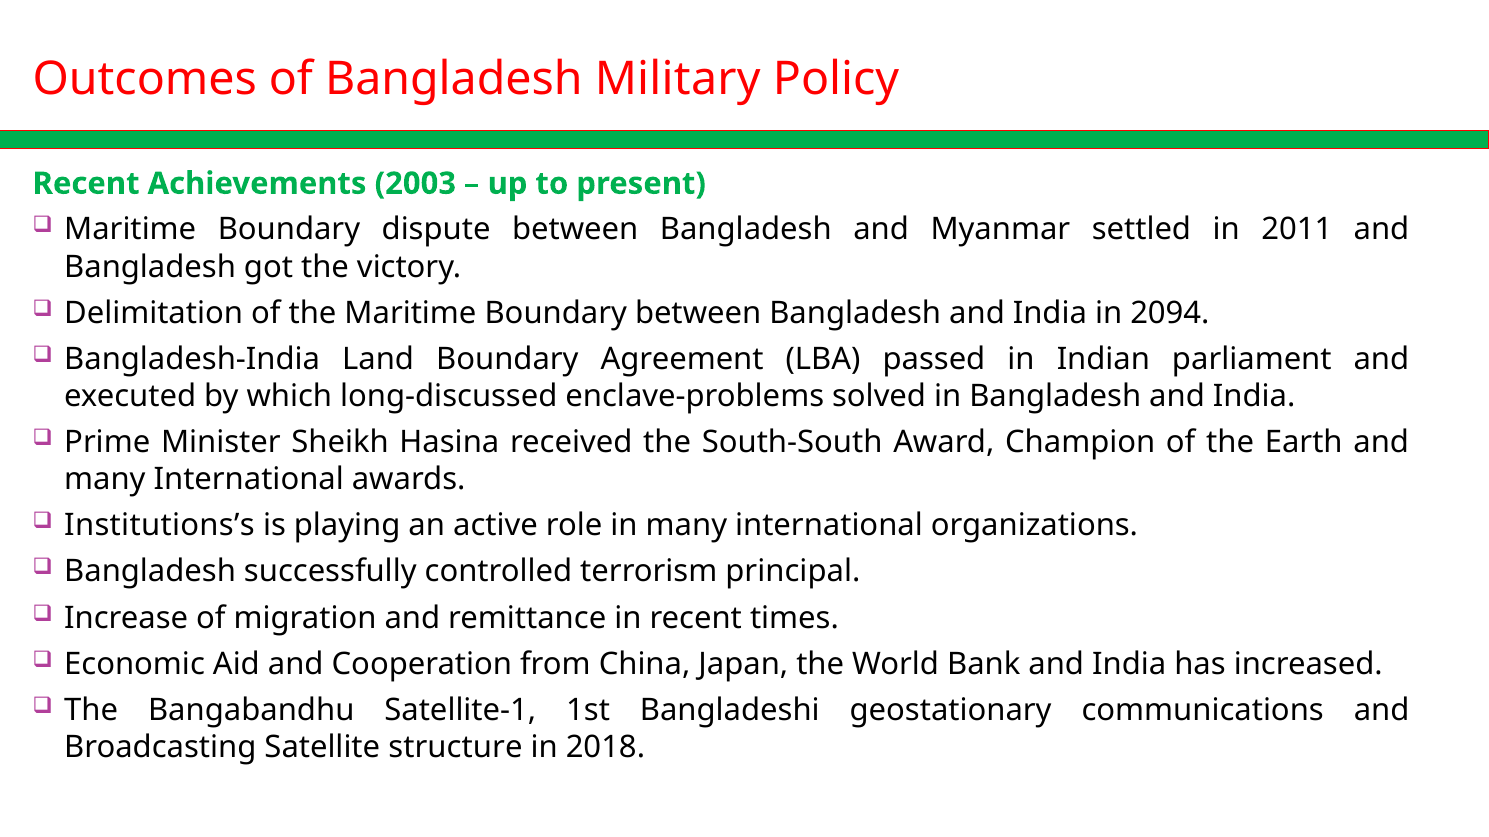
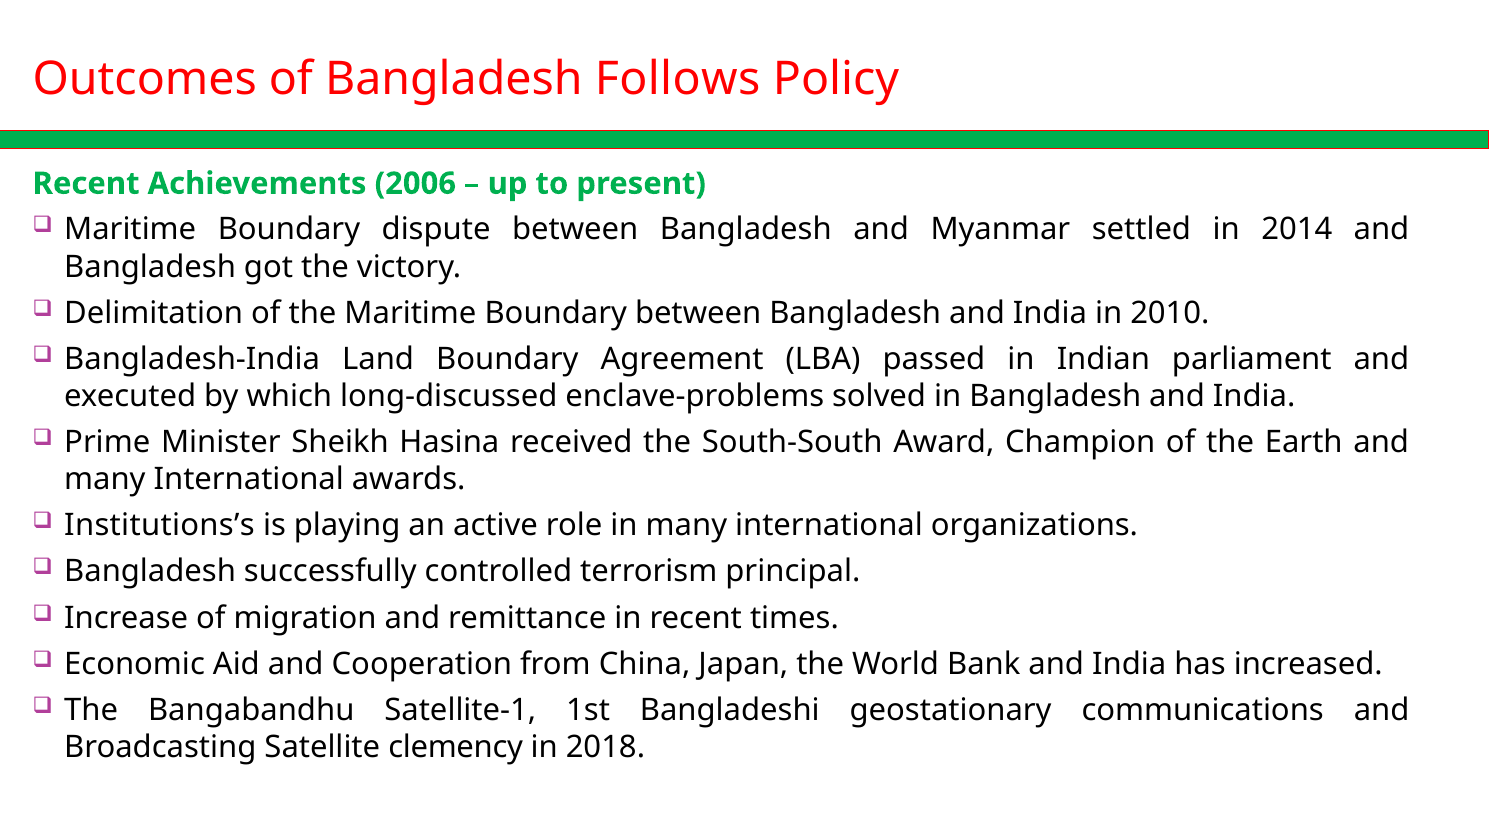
Military: Military -> Follows
2003: 2003 -> 2006
2011: 2011 -> 2014
2094: 2094 -> 2010
structure: structure -> clemency
